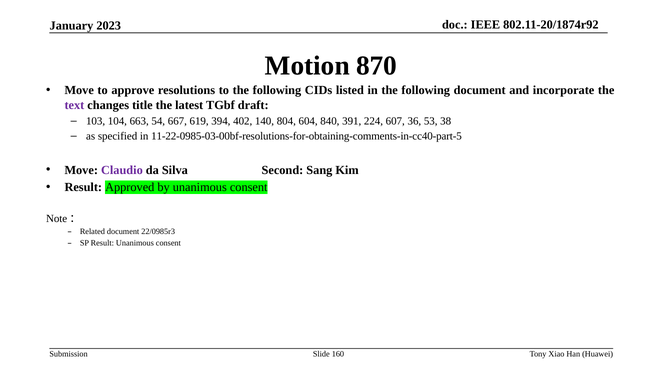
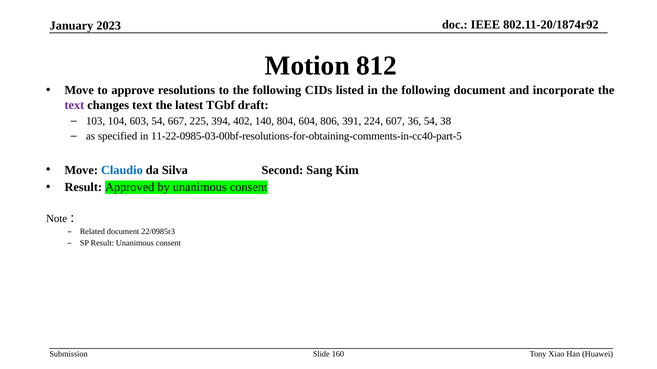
870: 870 -> 812
changes title: title -> text
663: 663 -> 603
619: 619 -> 225
840: 840 -> 806
36 53: 53 -> 54
Claudio colour: purple -> blue
